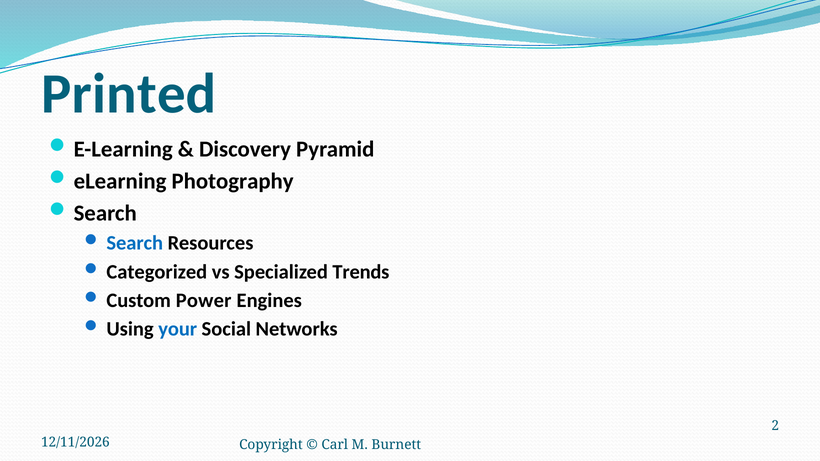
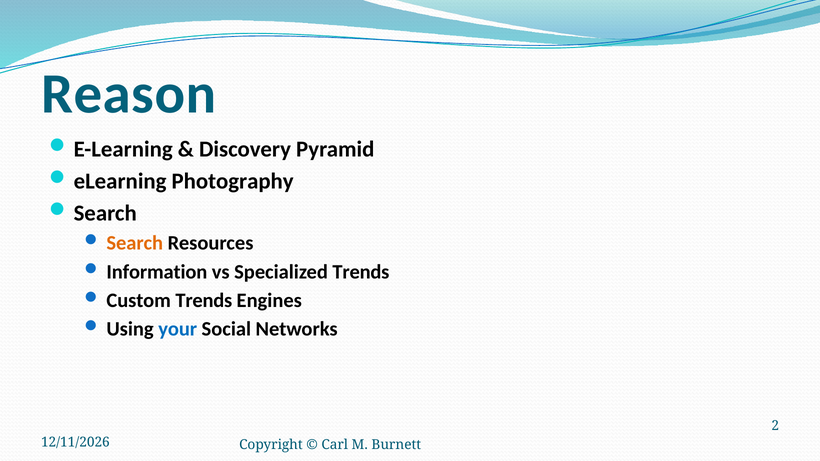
Printed: Printed -> Reason
Search colour: blue -> orange
Categorized: Categorized -> Information
Custom Power: Power -> Trends
